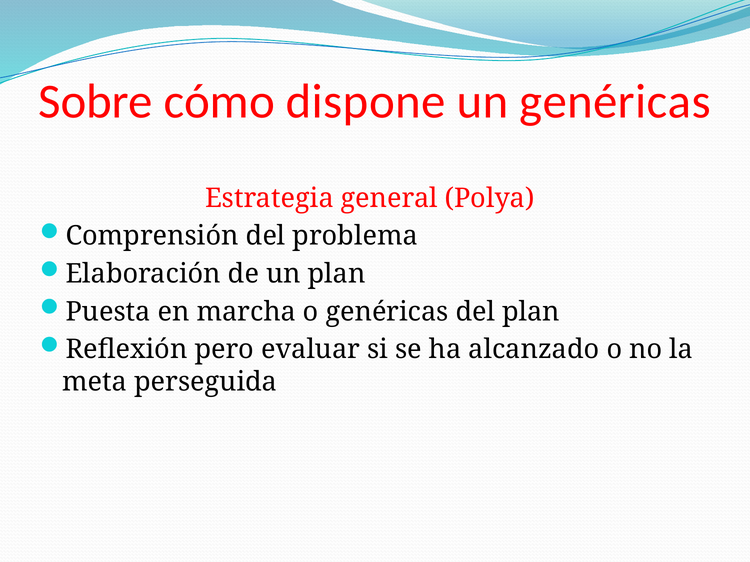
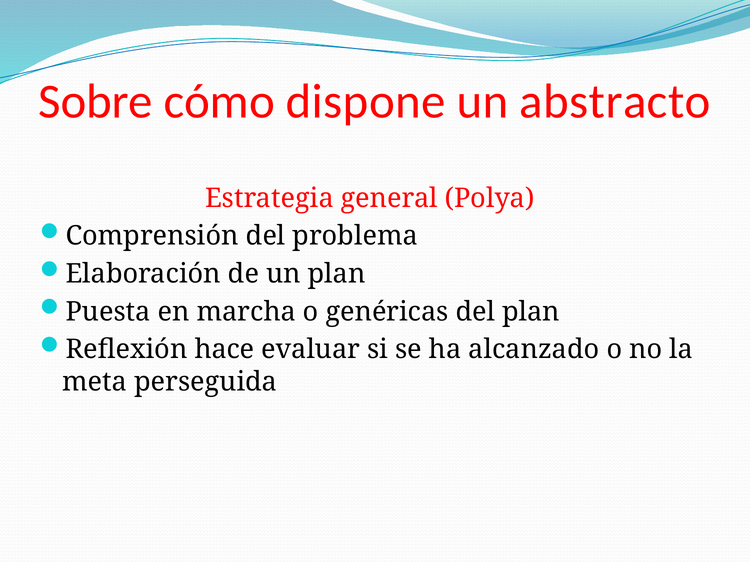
un genéricas: genéricas -> abstracto
pero: pero -> hace
